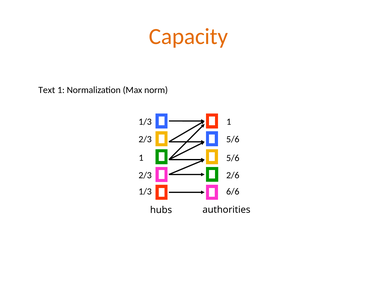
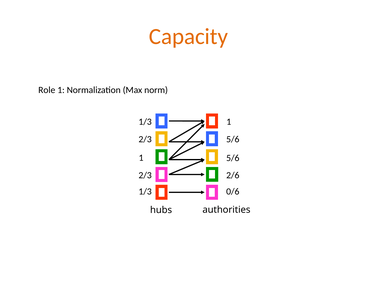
Text: Text -> Role
6/6: 6/6 -> 0/6
